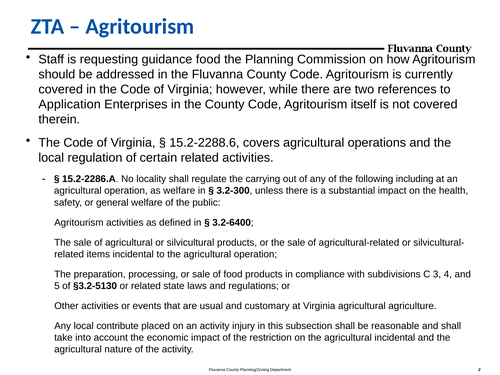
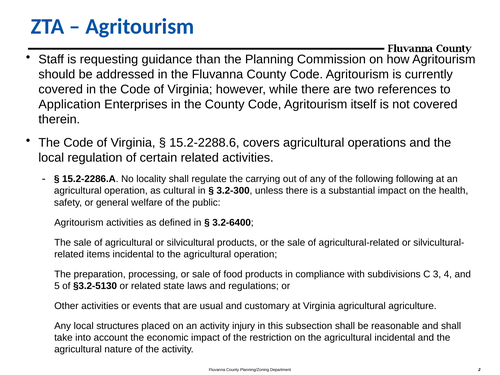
guidance food: food -> than
following including: including -> following
as welfare: welfare -> cultural
contribute: contribute -> structures
